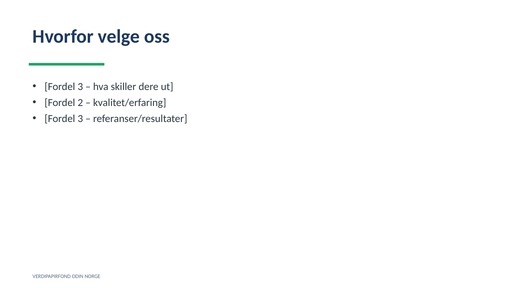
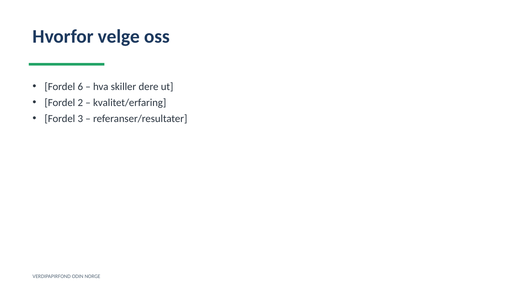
3 at (80, 87): 3 -> 6
